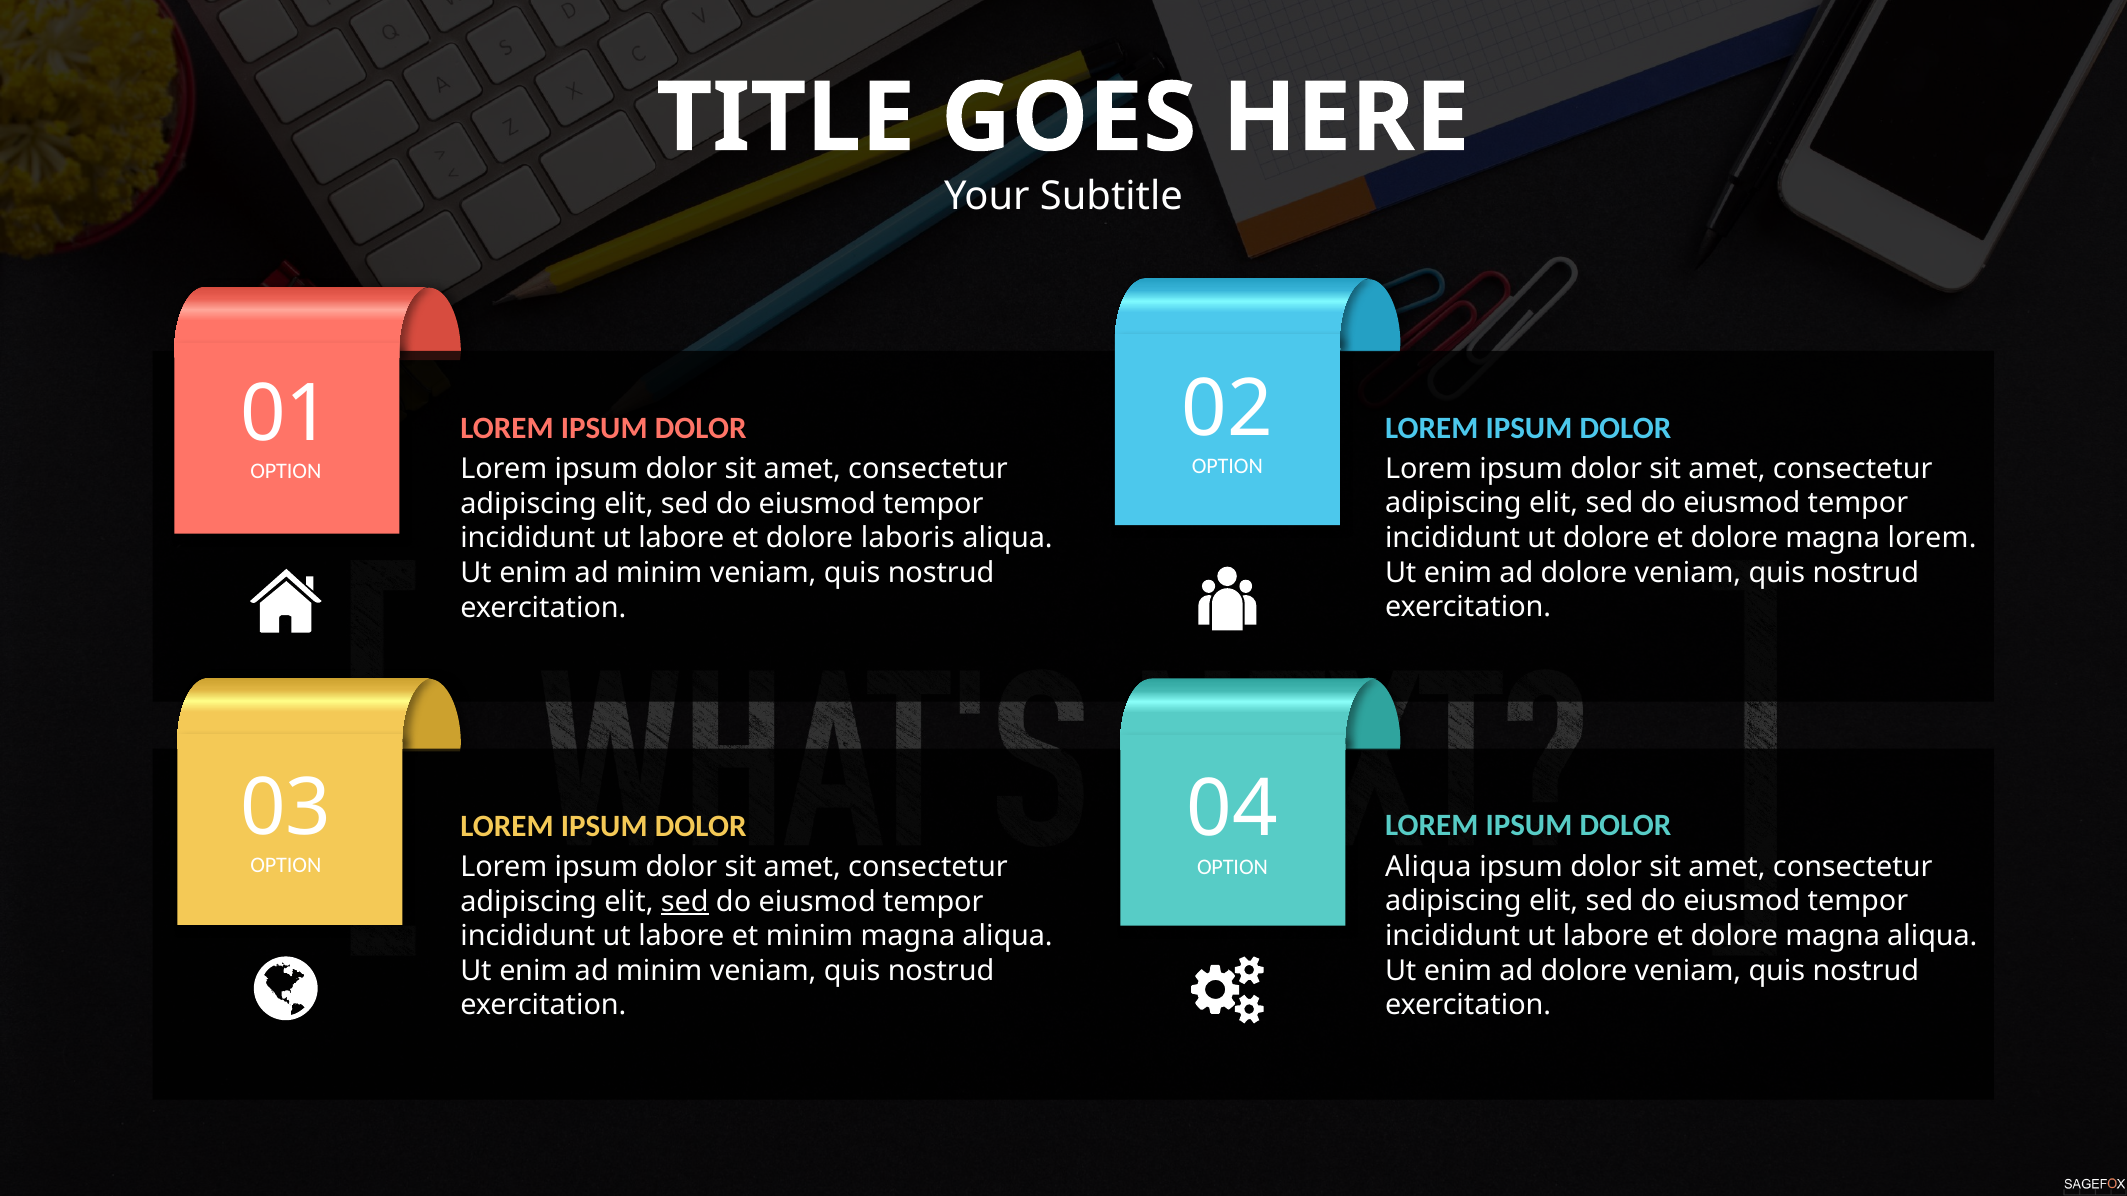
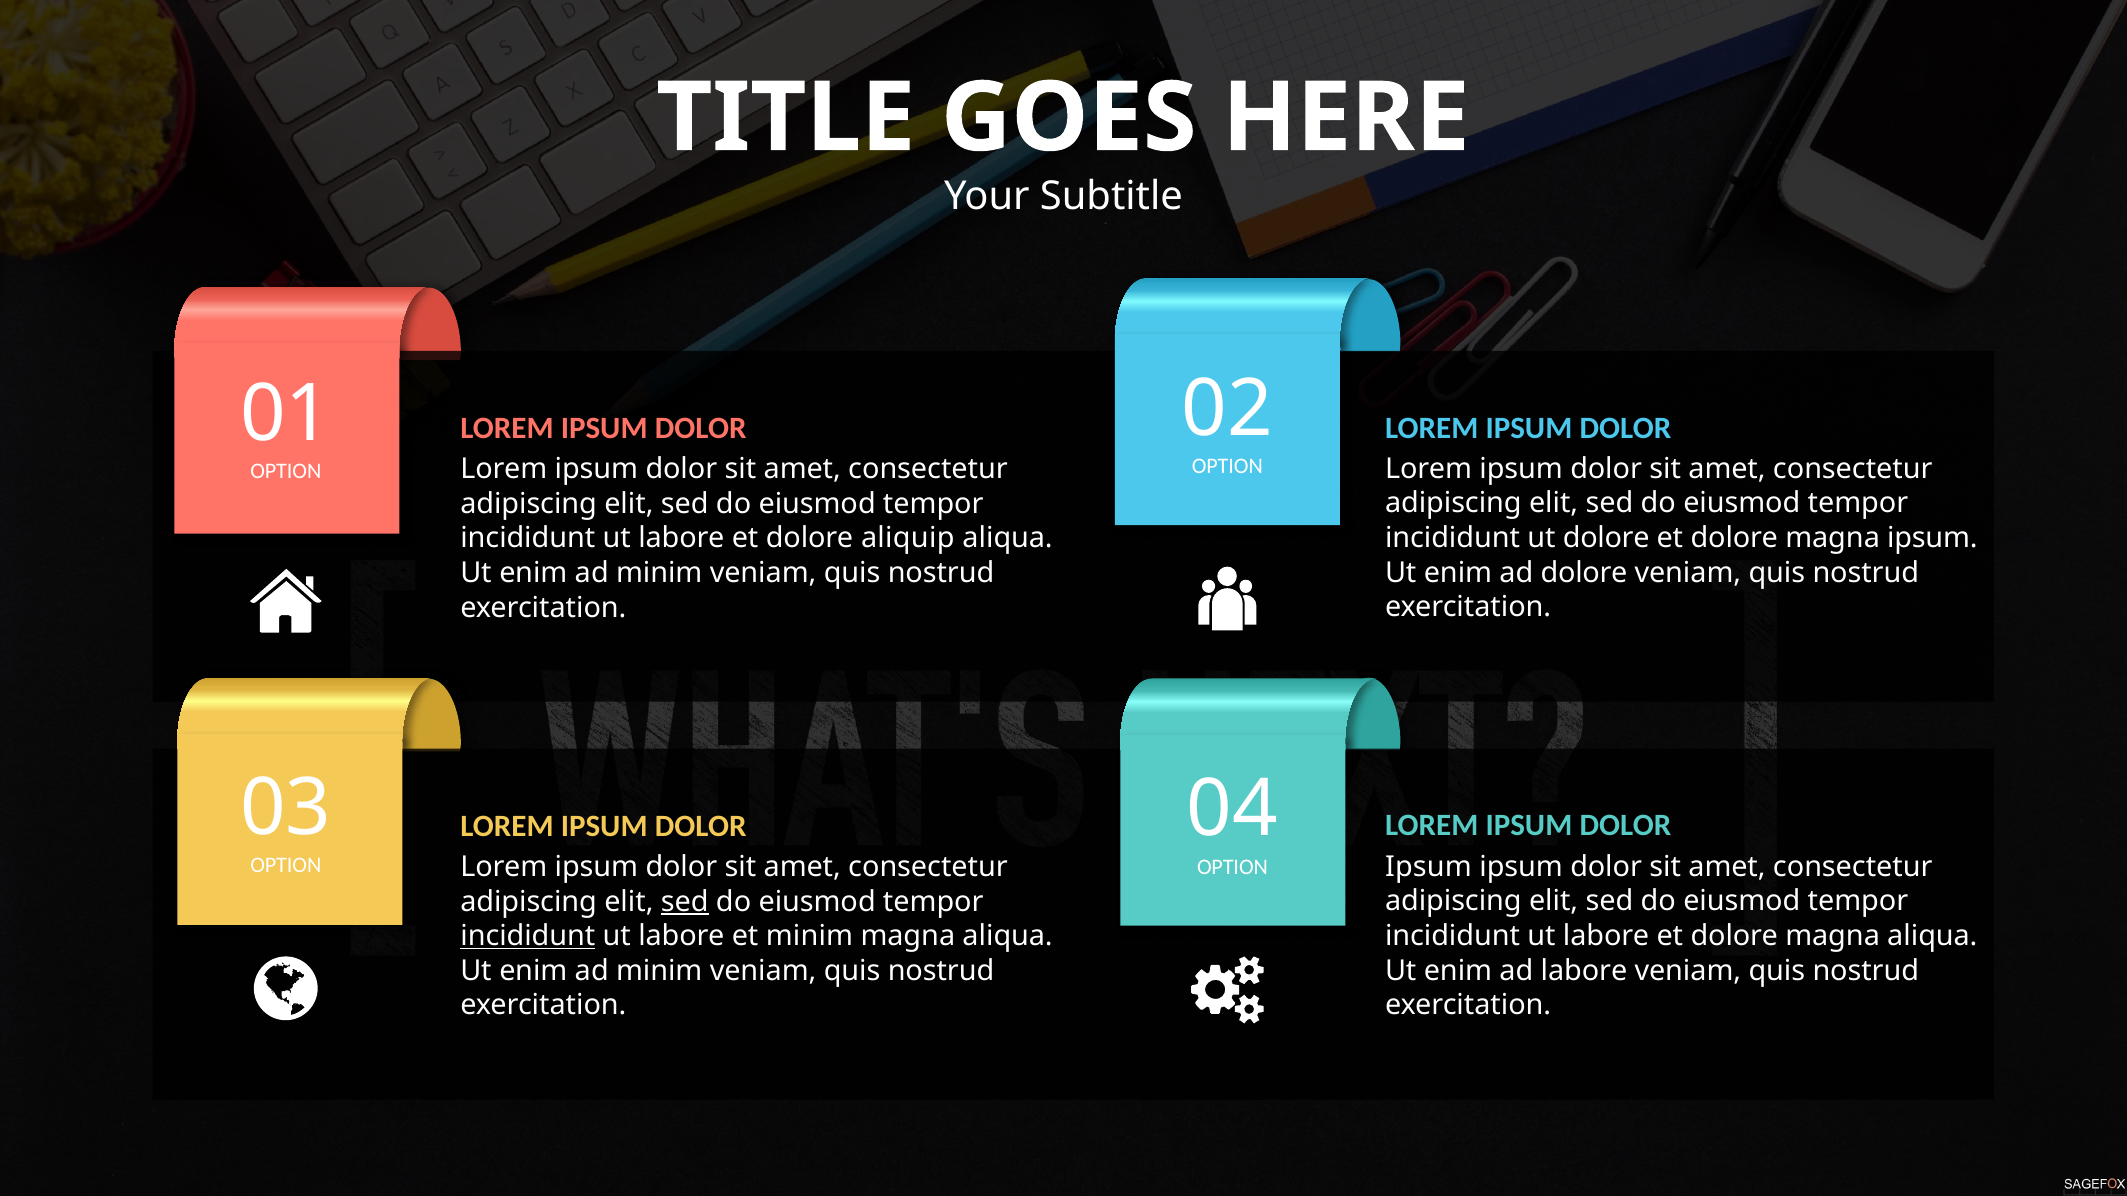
magna lorem: lorem -> ipsum
laboris: laboris -> aliquip
Aliqua at (1428, 867): Aliqua -> Ipsum
incididunt at (528, 936) underline: none -> present
dolore at (1584, 971): dolore -> labore
